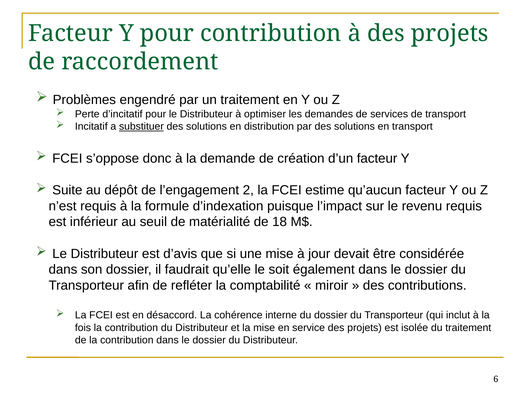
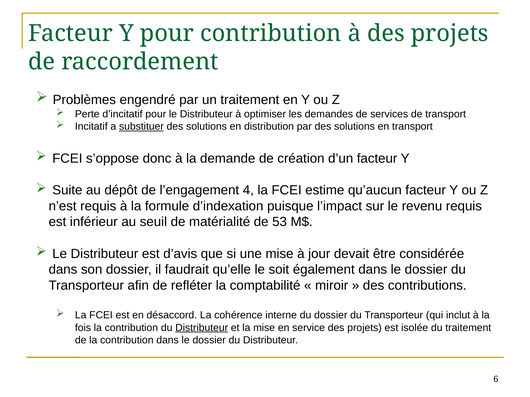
2: 2 -> 4
18: 18 -> 53
Distributeur at (202, 328) underline: none -> present
